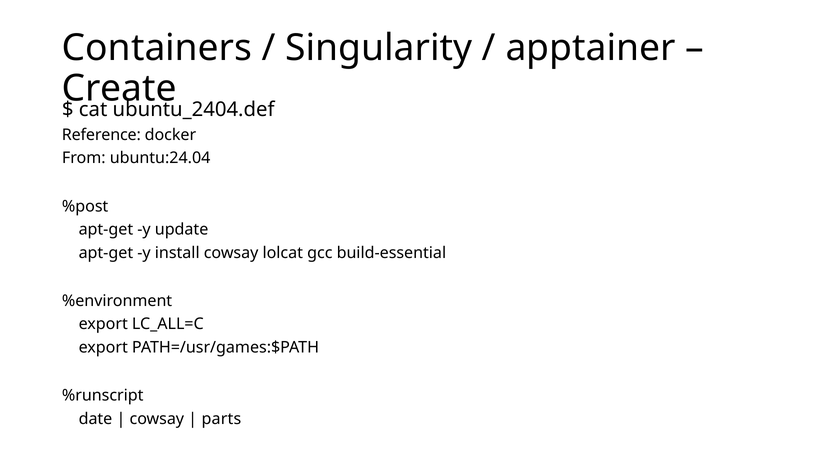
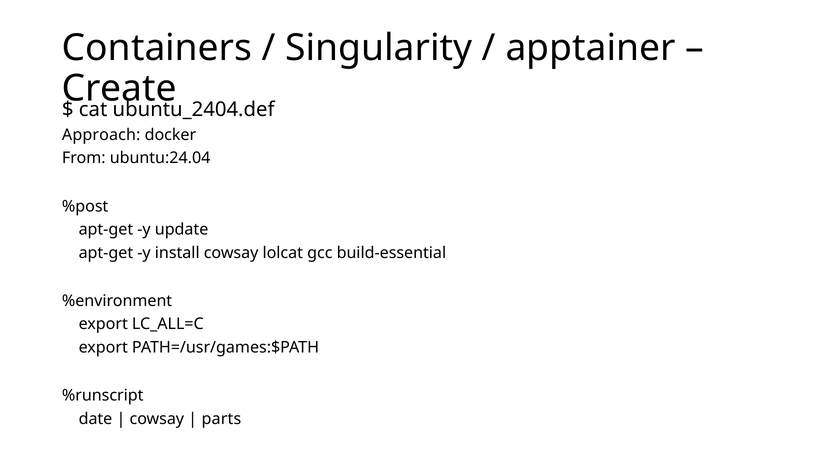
Reference: Reference -> Approach
